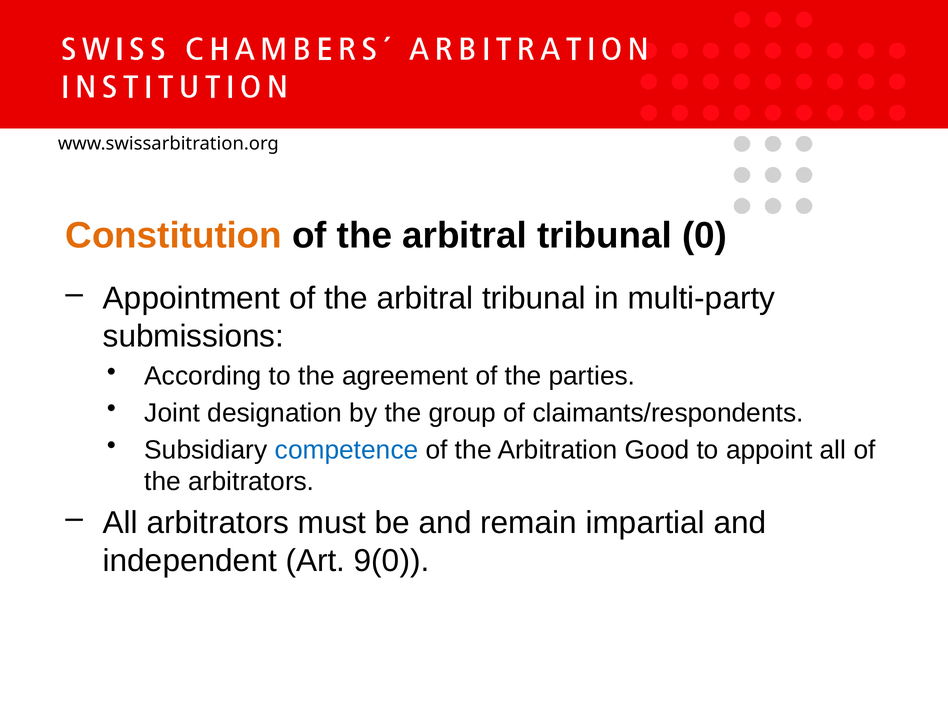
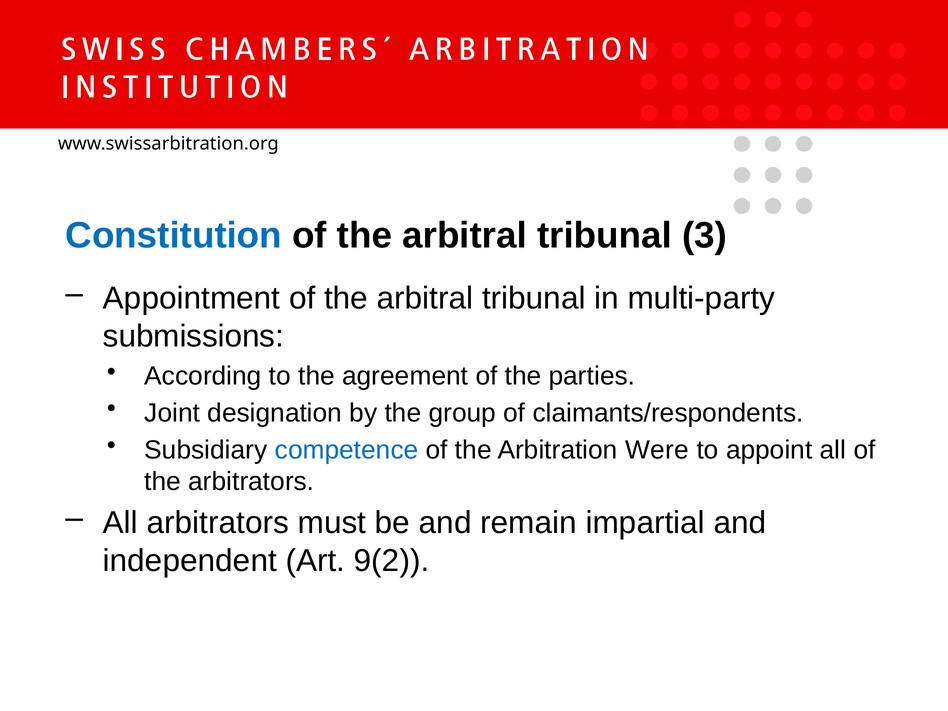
Constitution colour: orange -> blue
0: 0 -> 3
Good: Good -> Were
9(0: 9(0 -> 9(2
